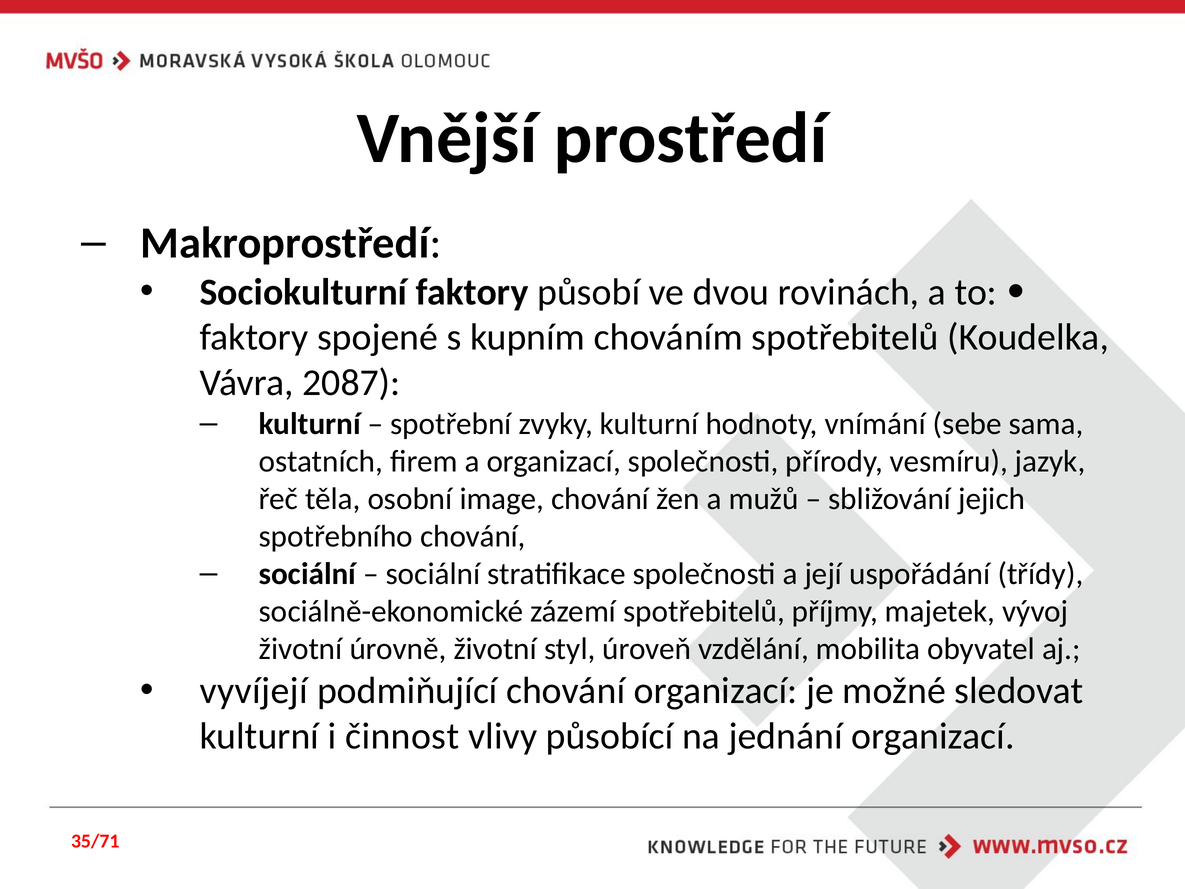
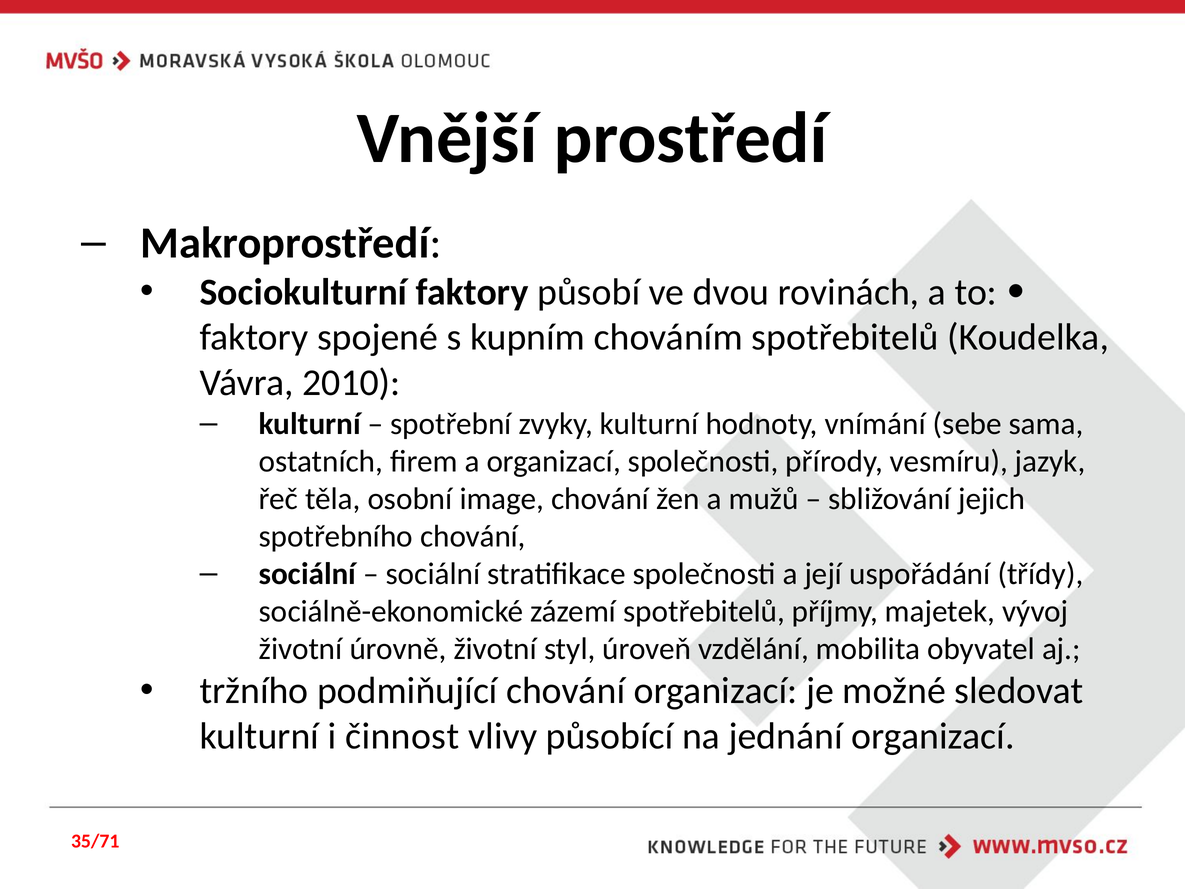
2087: 2087 -> 2010
vyvíjejí: vyvíjejí -> tržního
